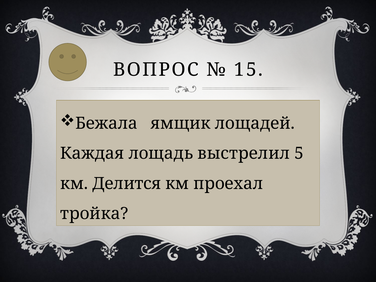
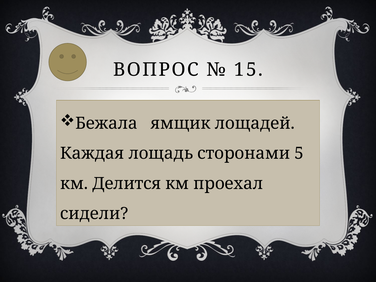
выстрелил: выстрелил -> сторонами
тройка: тройка -> сидели
